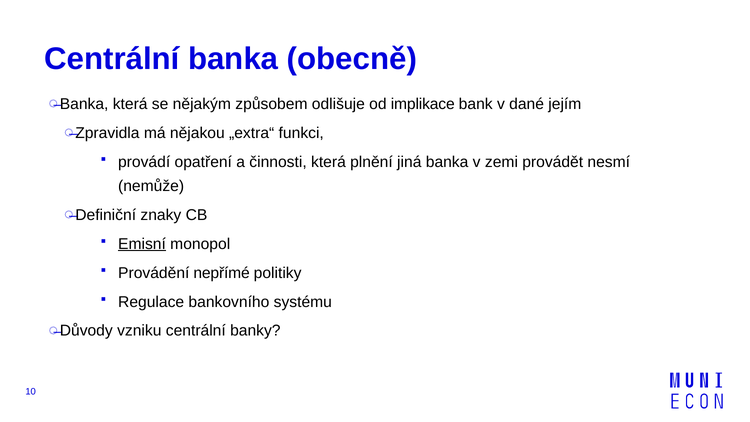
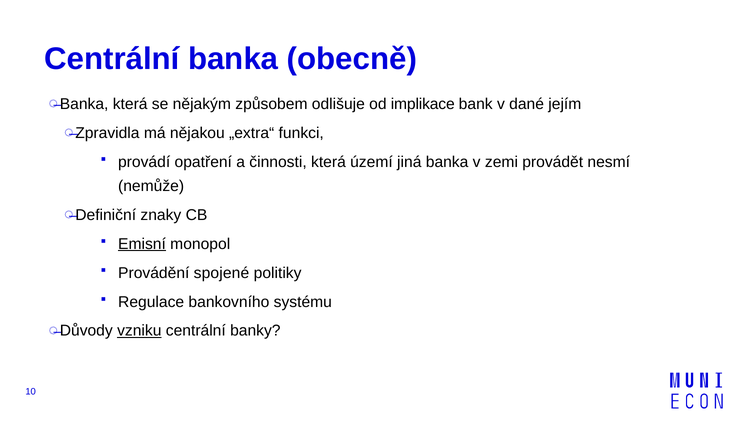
plnění: plnění -> území
nepřímé: nepřímé -> spojené
vzniku underline: none -> present
